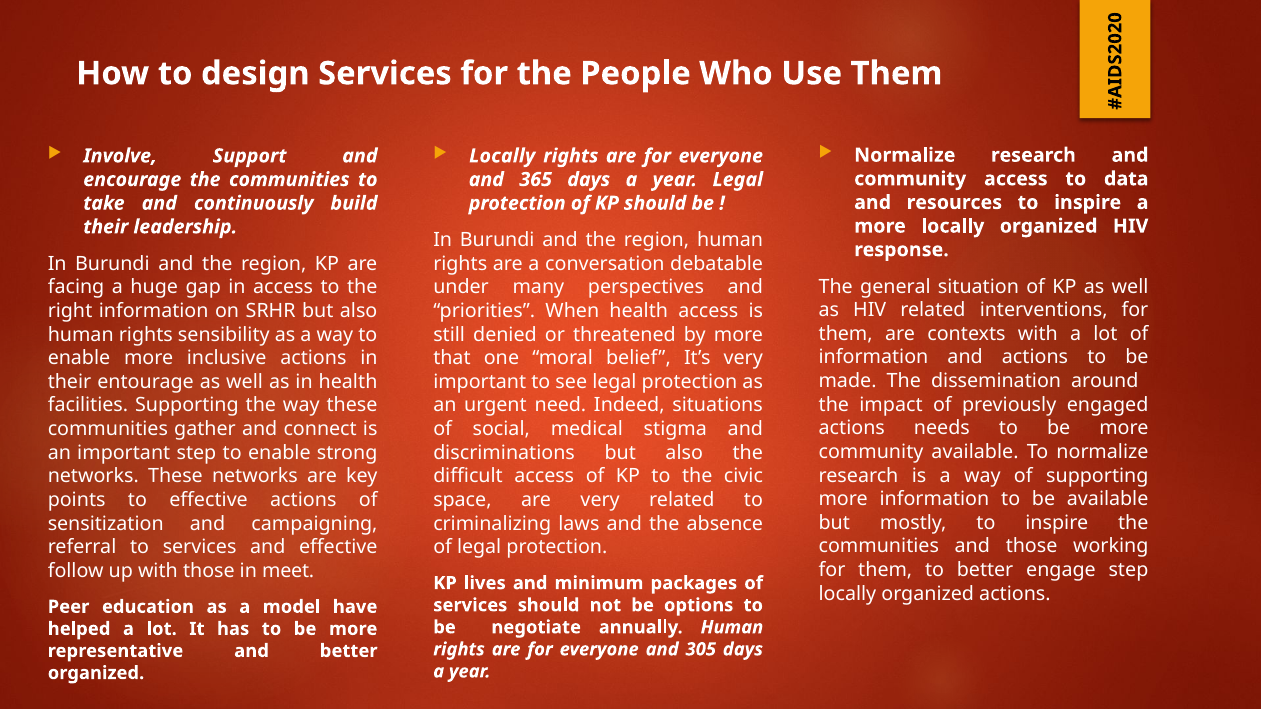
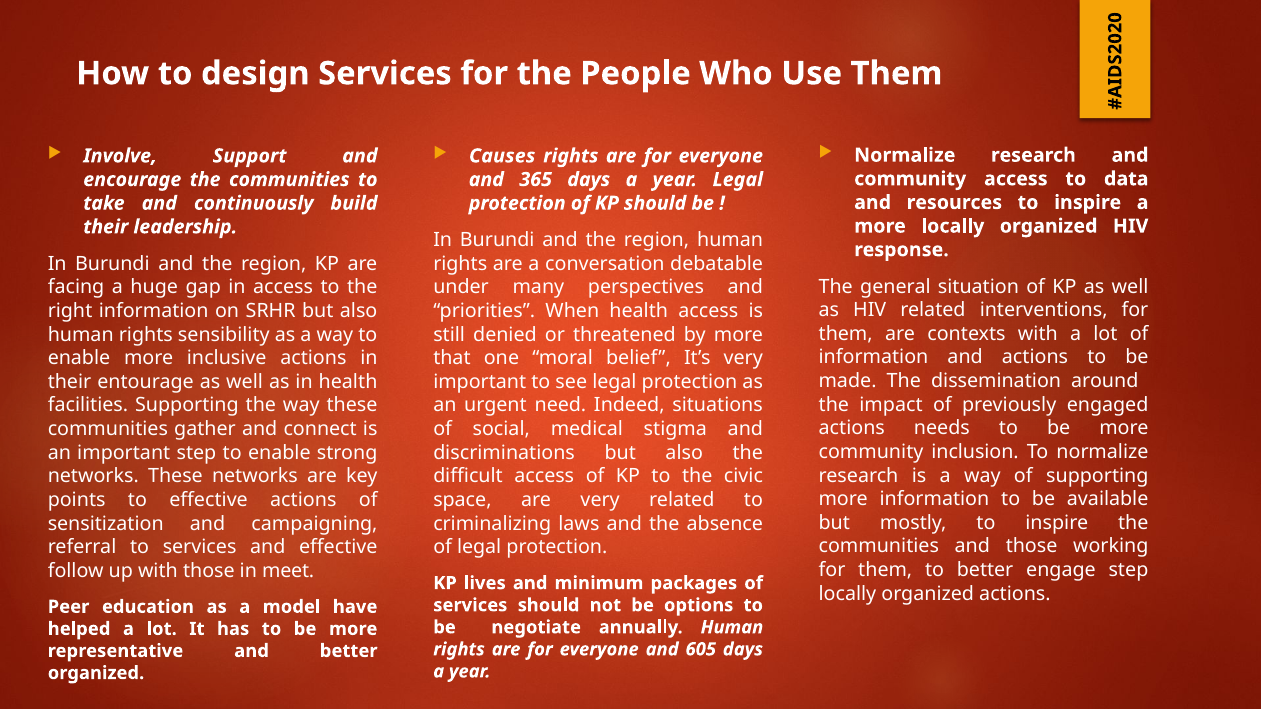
Locally at (502, 156): Locally -> Causes
community available: available -> inclusion
305: 305 -> 605
